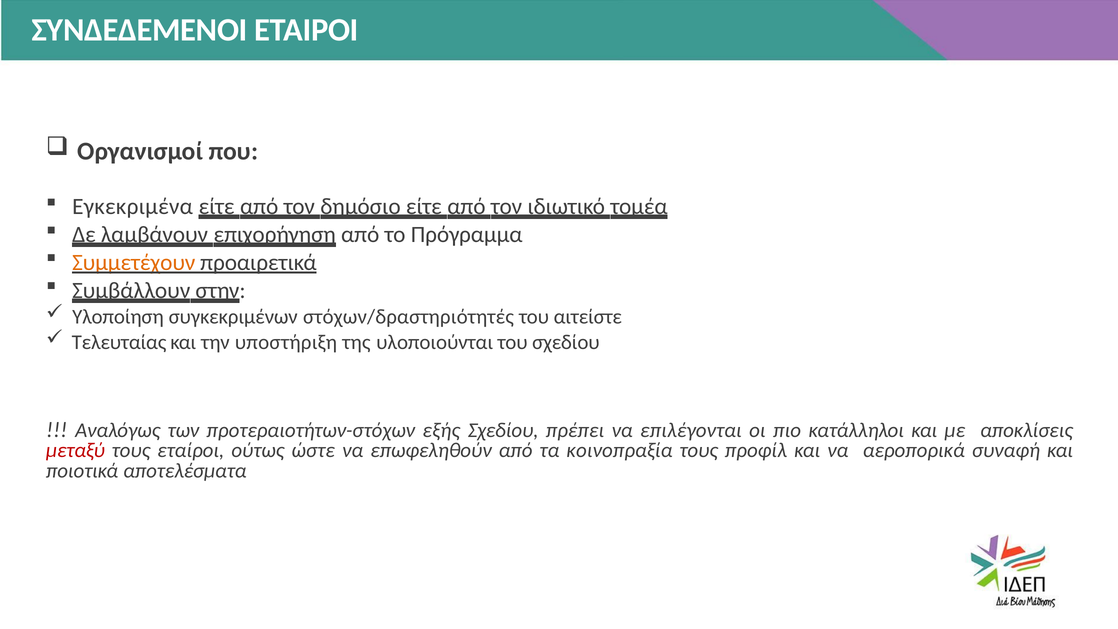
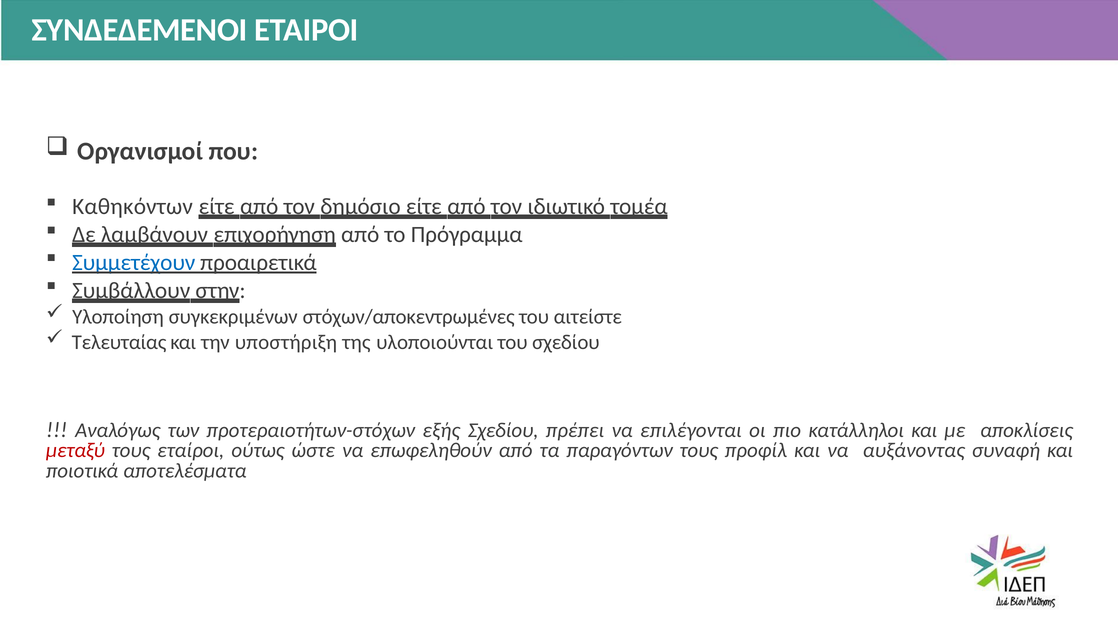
Εγκεκριμένα: Εγκεκριμένα -> Καθηκόντων
Συμμετέχουν colour: orange -> blue
στόχων/δραστηριότητές: στόχων/δραστηριότητές -> στόχων/αποκεντρωμένες
κοινοπραξία: κοινοπραξία -> παραγόντων
αεροπορικά: αεροπορικά -> αυξάνοντας
